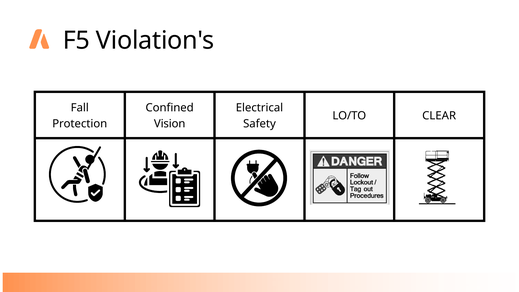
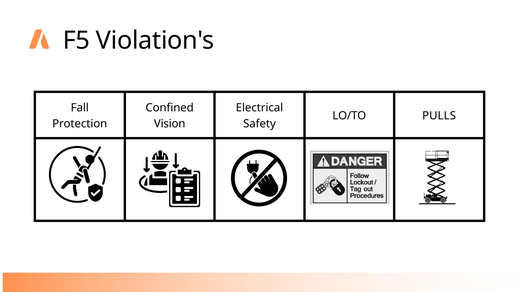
CLEAR: CLEAR -> PULLS
